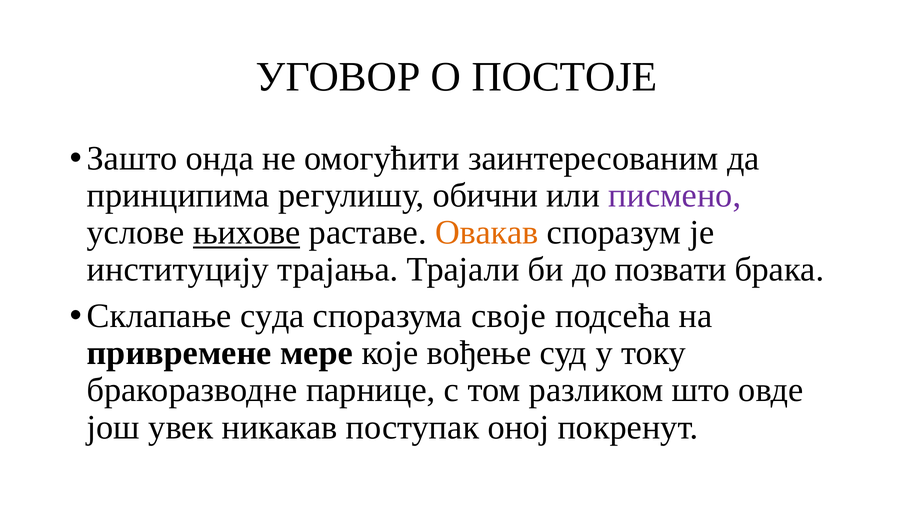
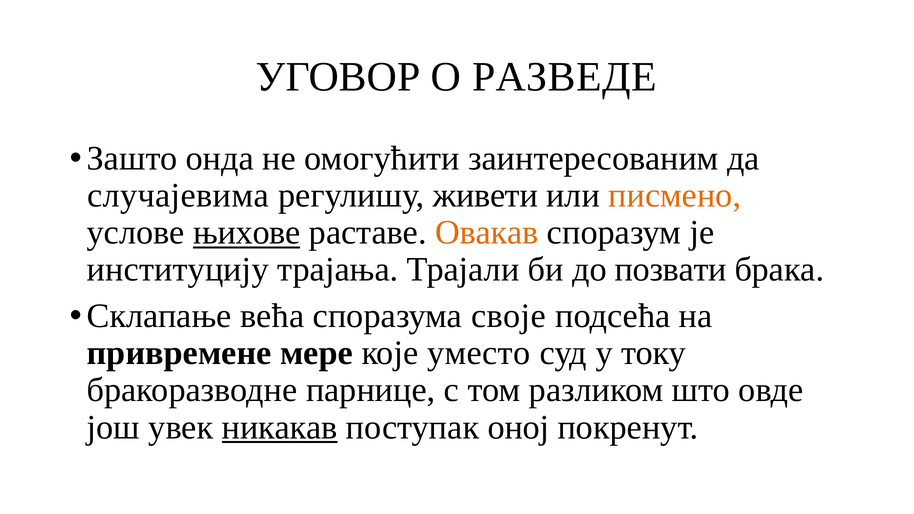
ПОСТОЈЕ: ПОСТОЈЕ -> РАЗВЕДЕ
принципима: принципима -> случајевима
обични: обични -> живети
писмено colour: purple -> orange
суда: суда -> већа
вођење: вођење -> уместо
никакав underline: none -> present
